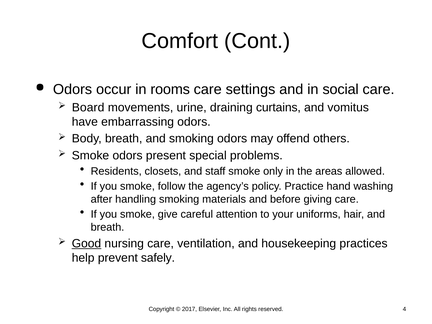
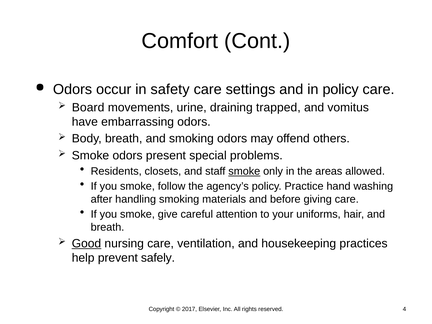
rooms: rooms -> safety
in social: social -> policy
curtains: curtains -> trapped
smoke at (244, 171) underline: none -> present
